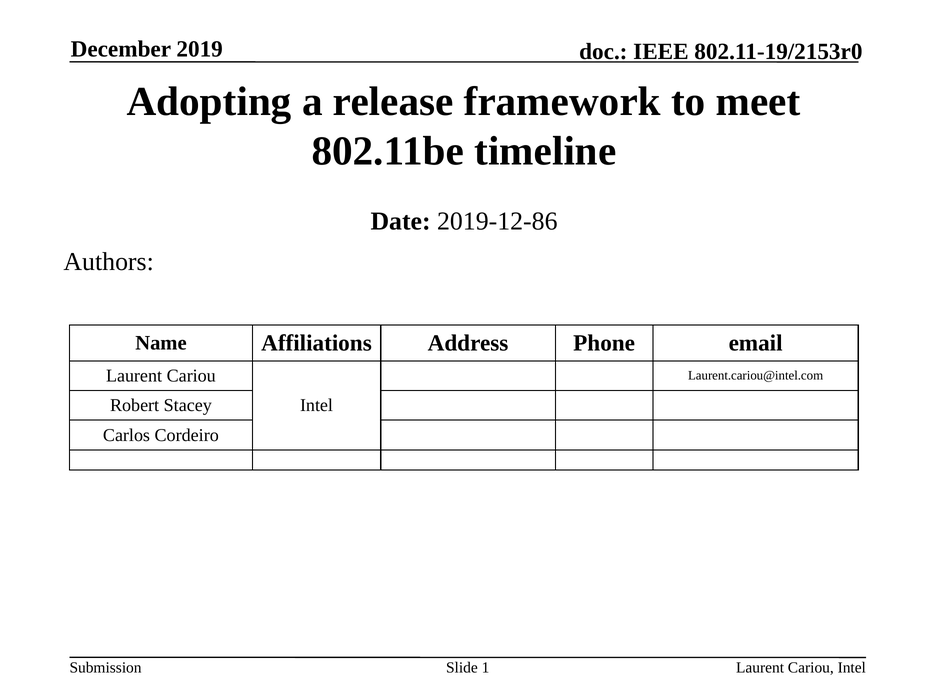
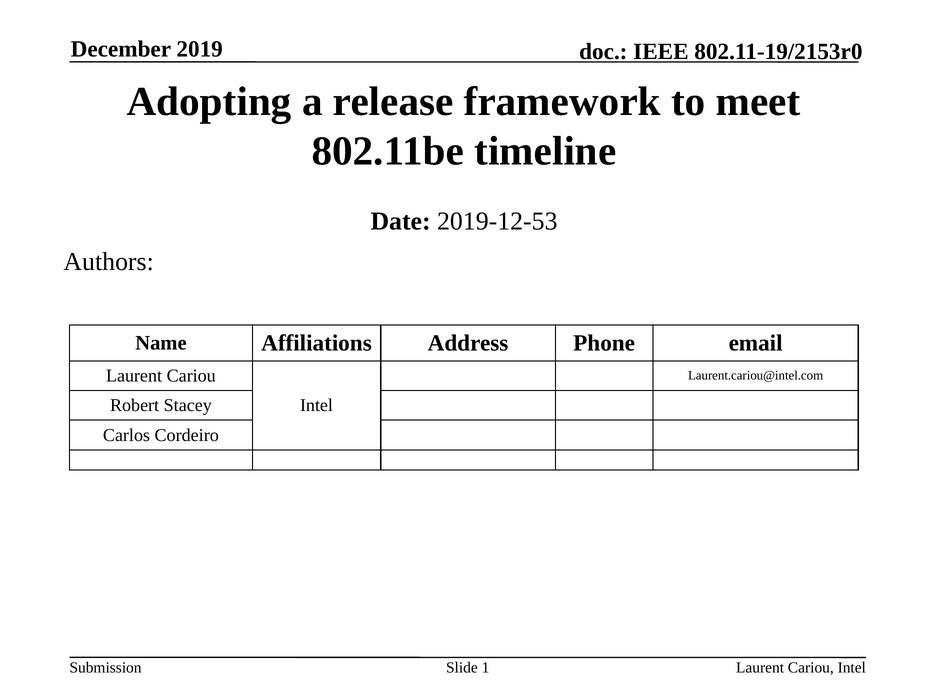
2019-12-86: 2019-12-86 -> 2019-12-53
